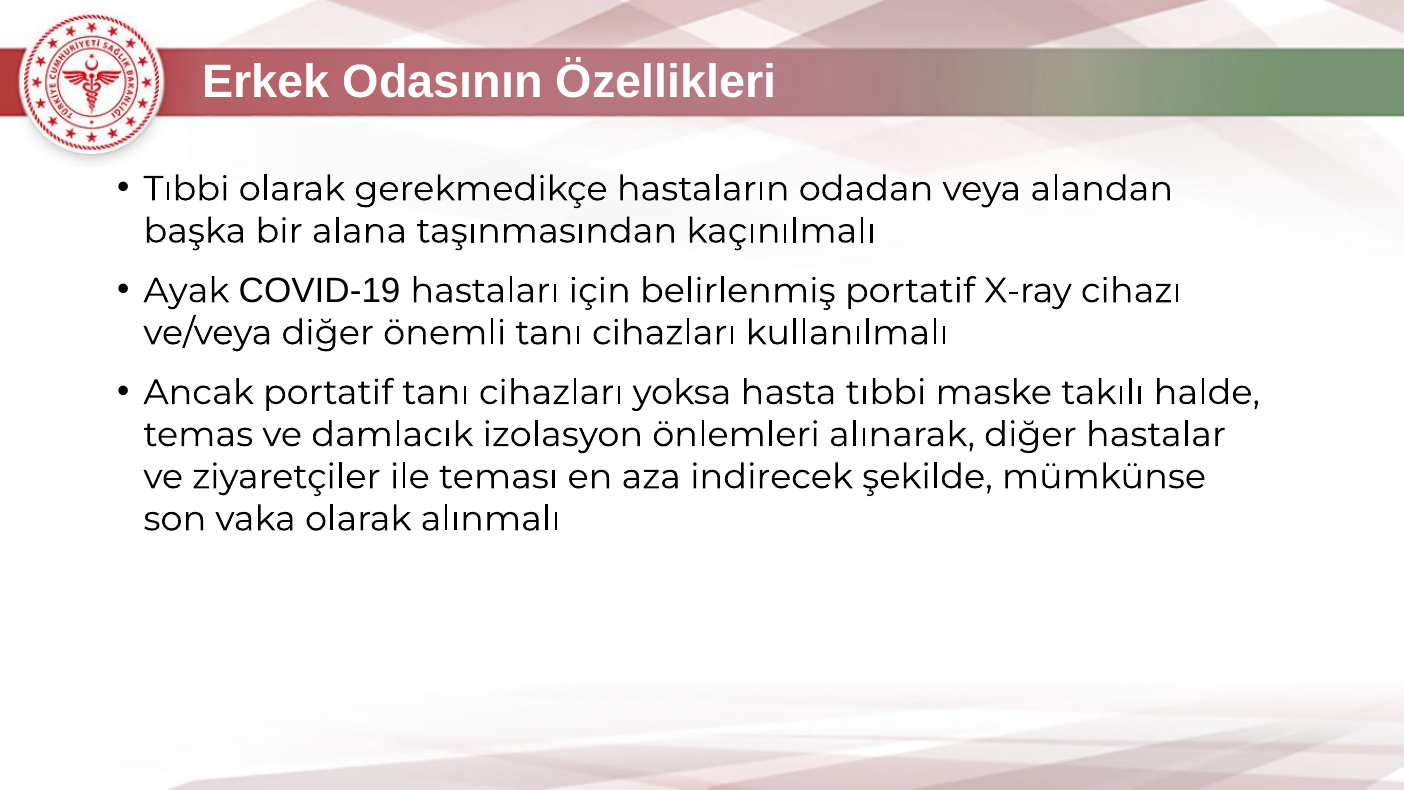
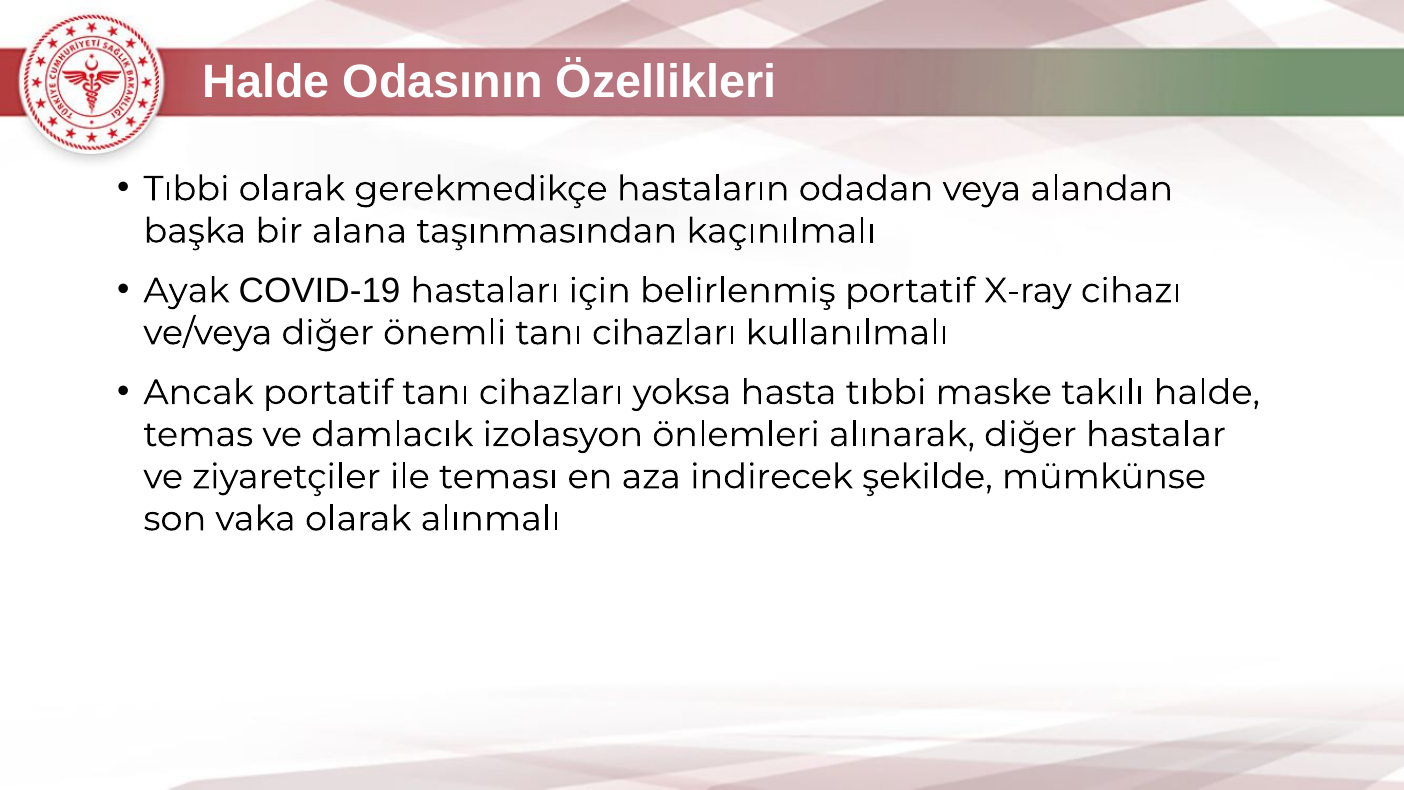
Erkek at (266, 83): Erkek -> Halde
